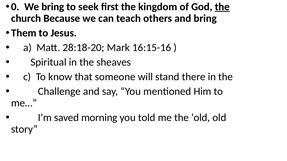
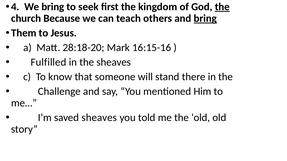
0: 0 -> 4
bring at (205, 18) underline: none -> present
Spiritual: Spiritual -> Fulfilled
saved morning: morning -> sheaves
